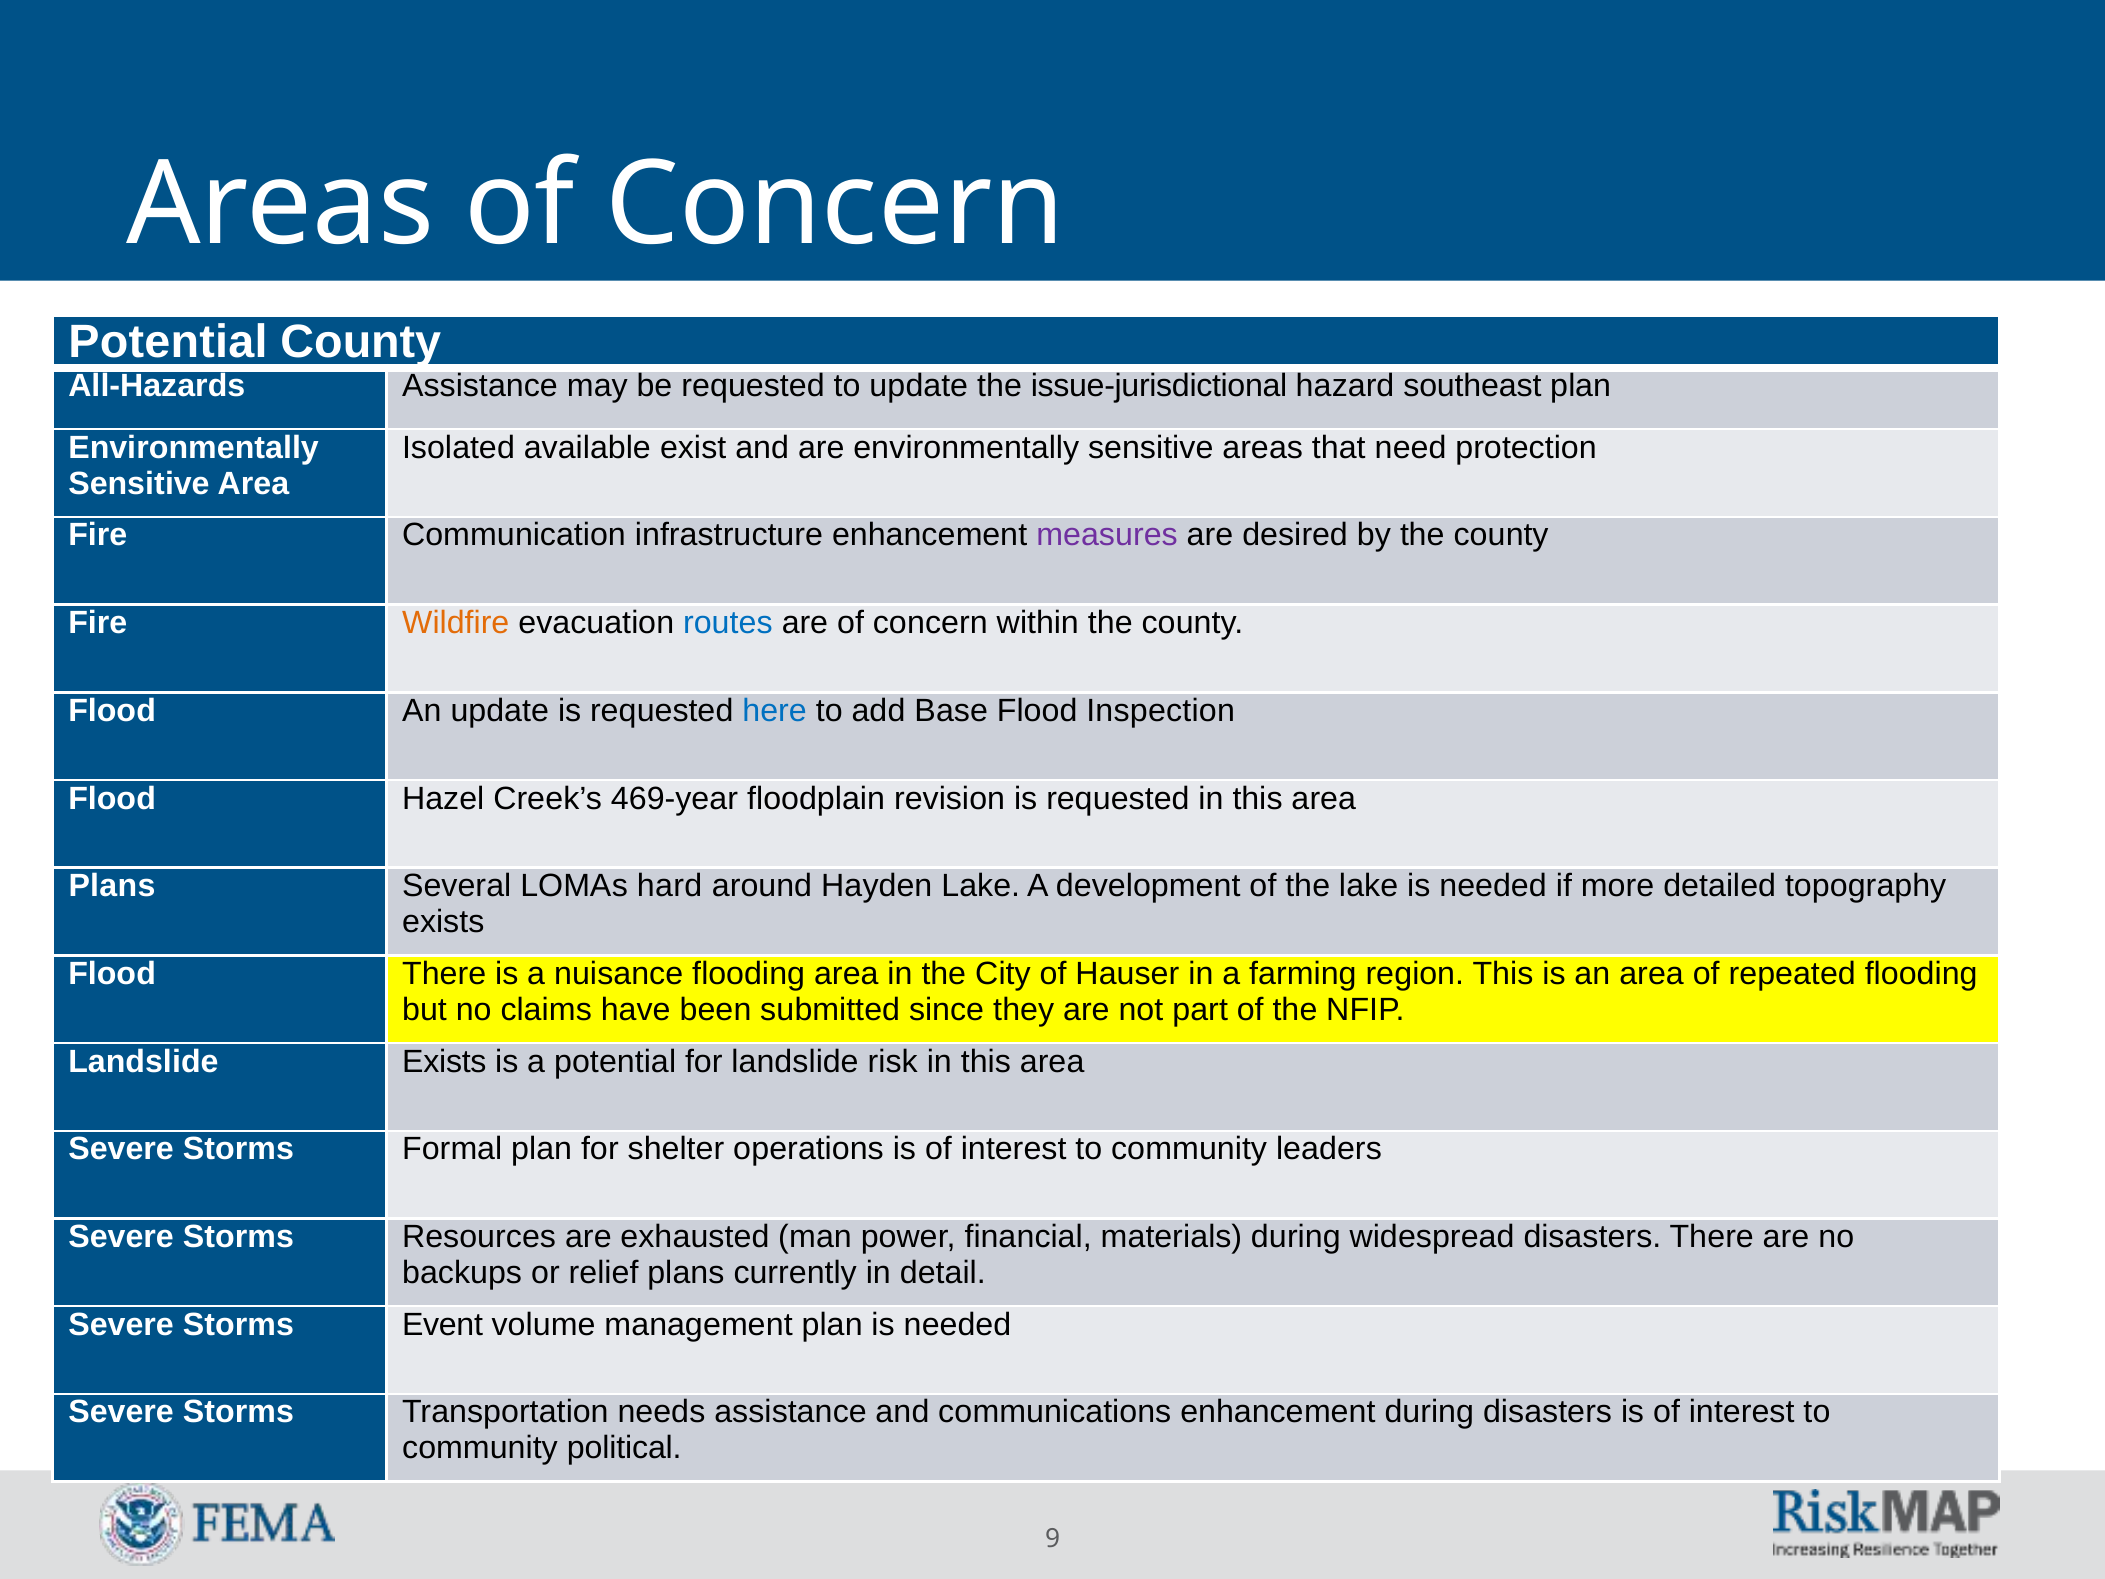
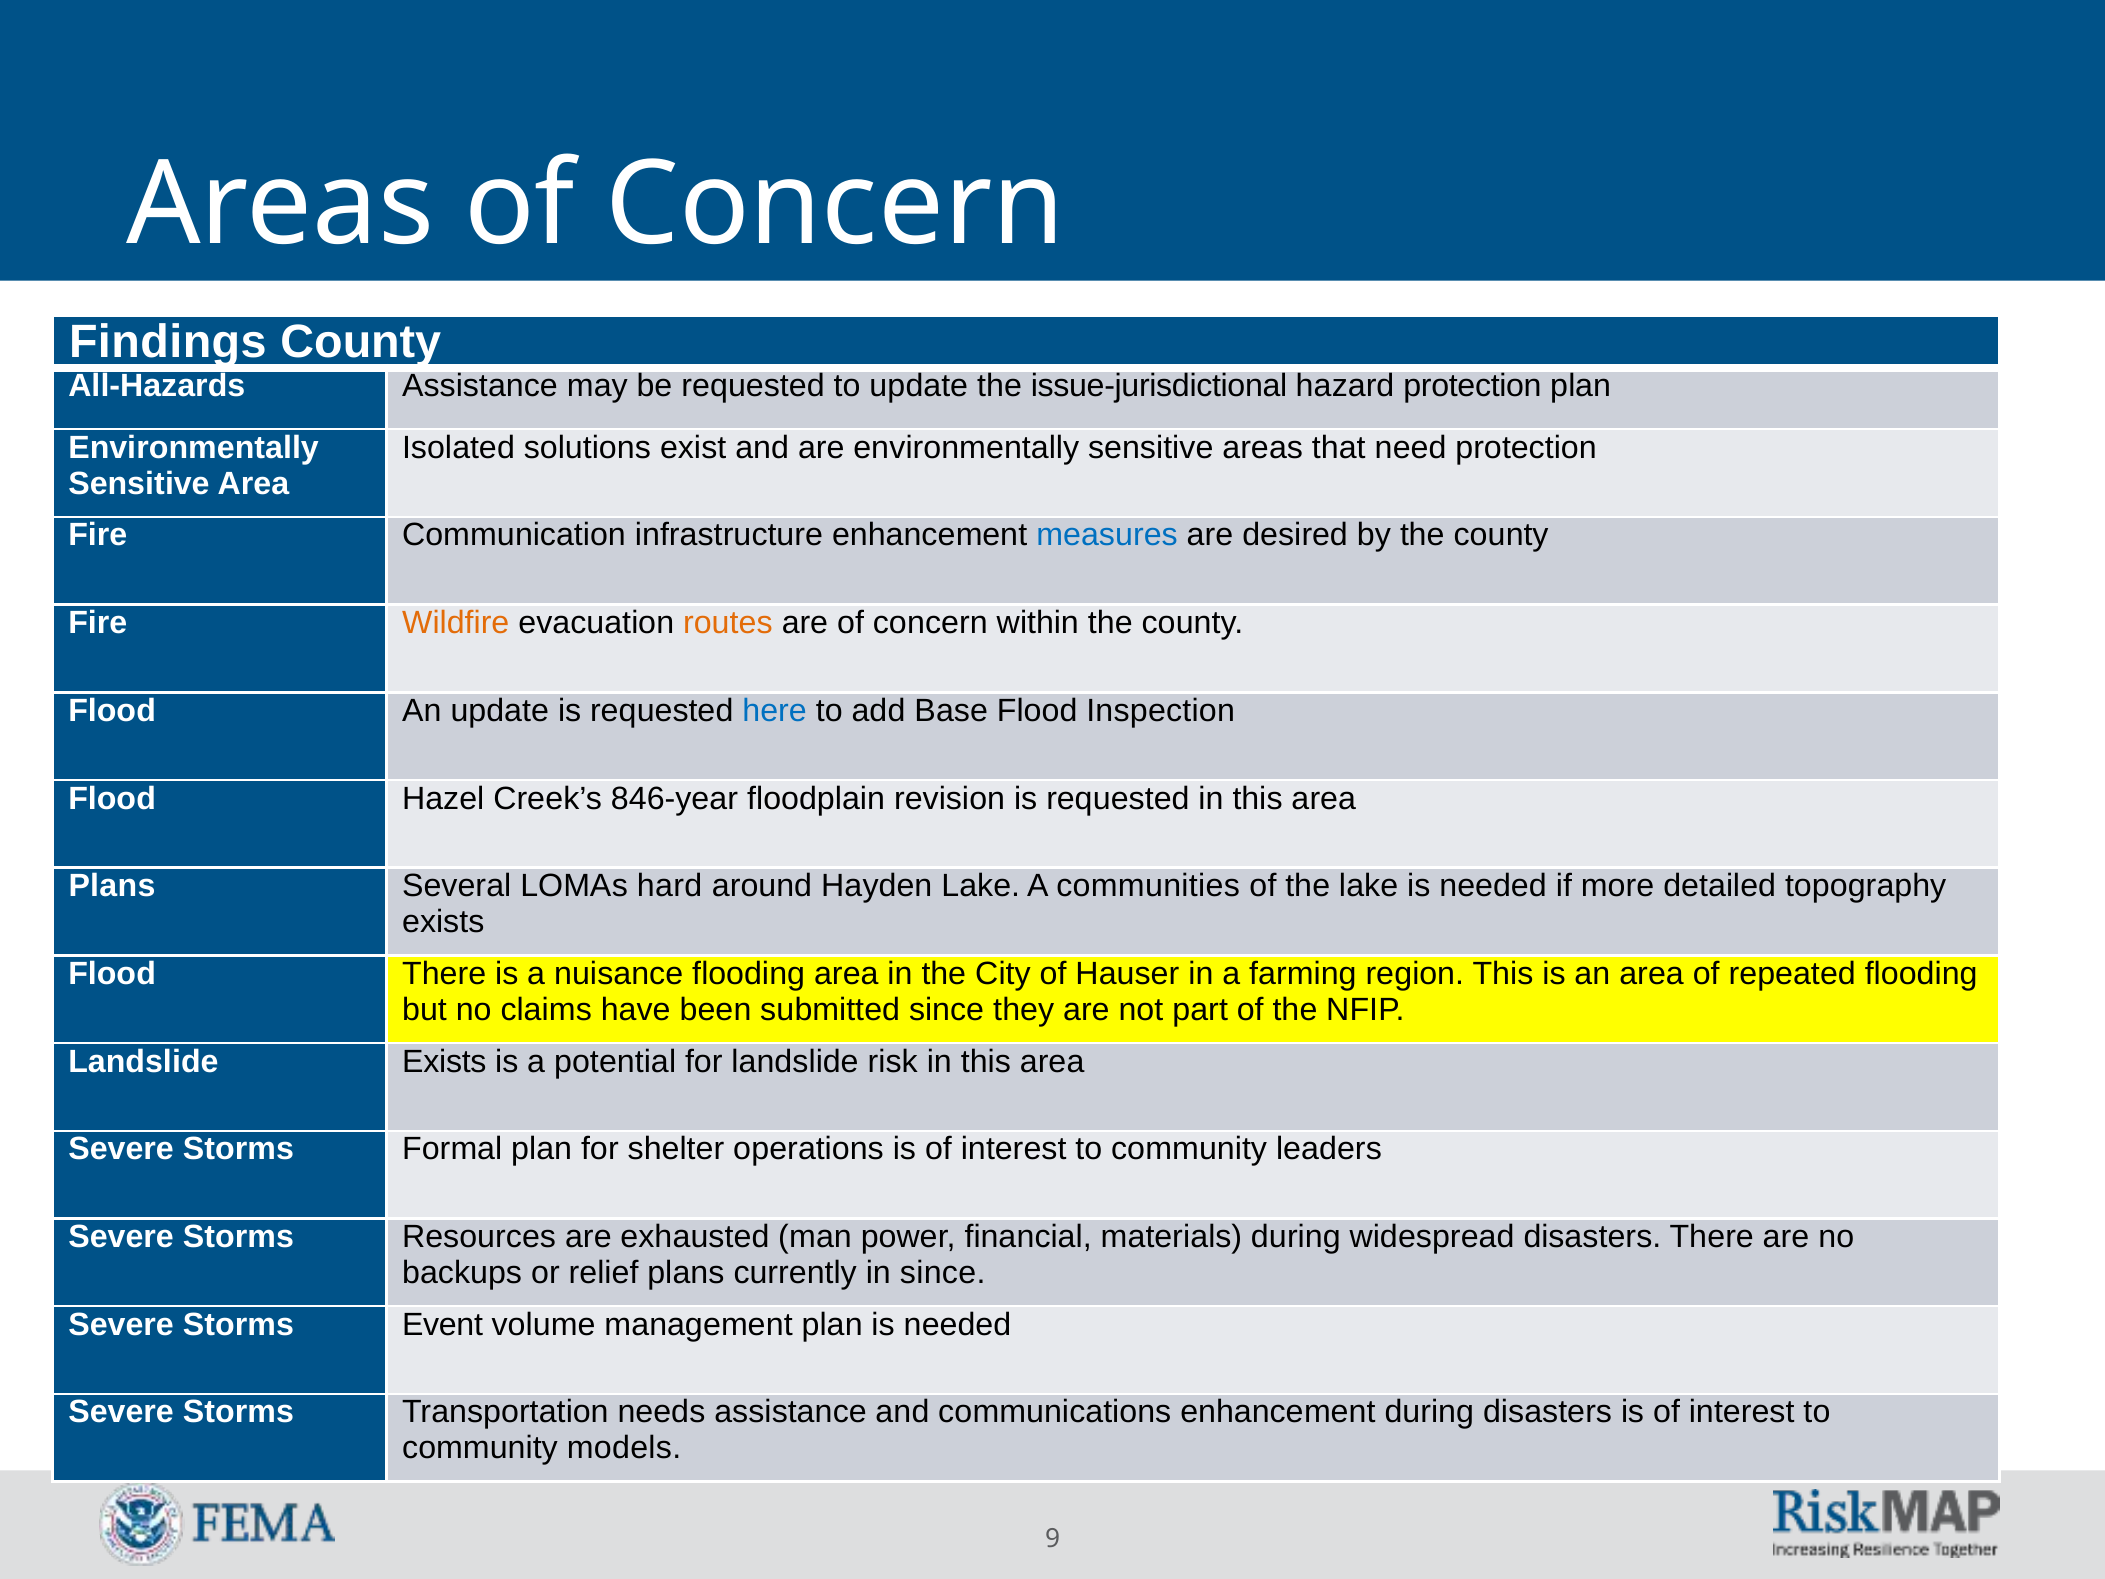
Potential at (168, 342): Potential -> Findings
hazard southeast: southeast -> protection
available: available -> solutions
measures colour: purple -> blue
routes colour: blue -> orange
469-year: 469-year -> 846-year
development: development -> communities
in detail: detail -> since
political: political -> models
